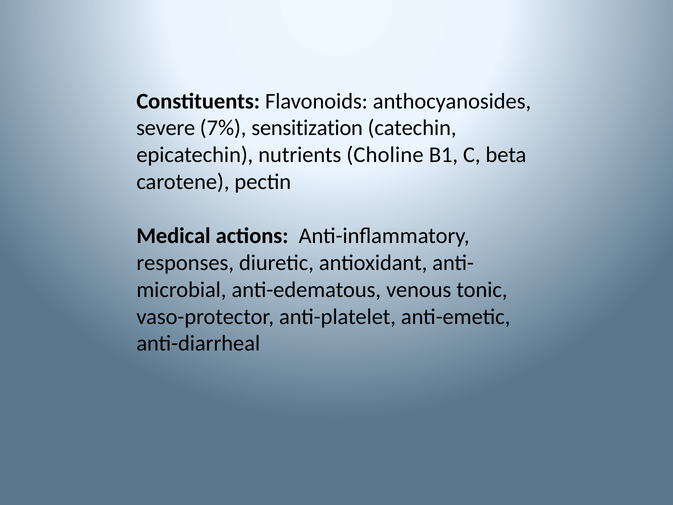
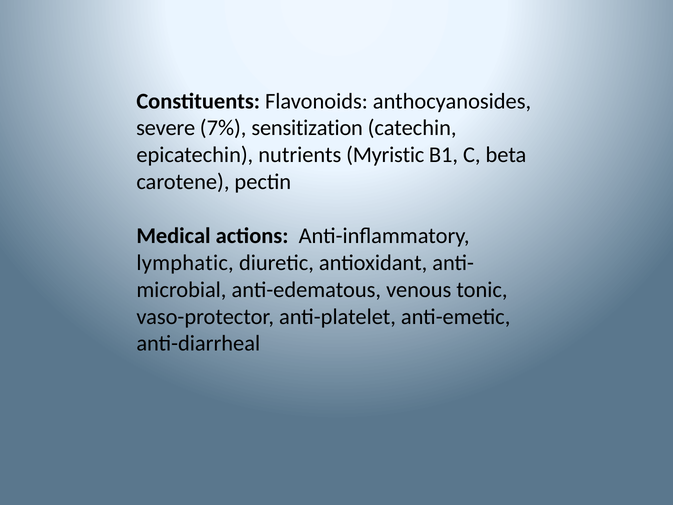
Choline: Choline -> Myristic
responses: responses -> lymphatic
